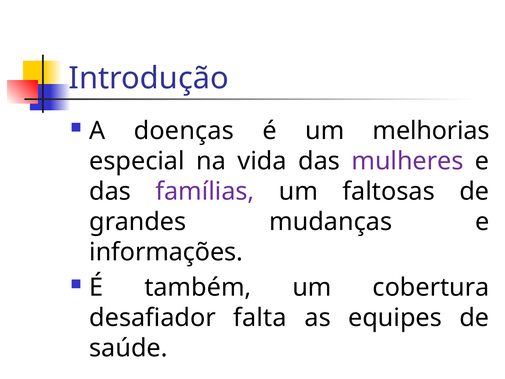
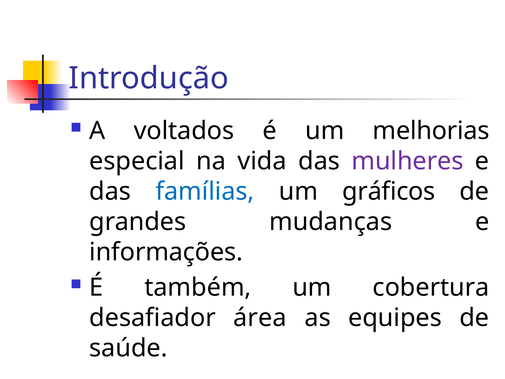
doenças: doenças -> voltados
famílias colour: purple -> blue
faltosas: faltosas -> gráficos
falta: falta -> área
